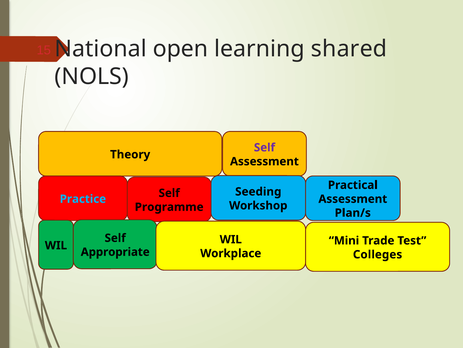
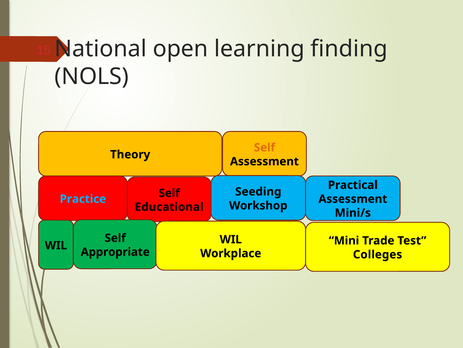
shared: shared -> finding
Self at (264, 147) colour: purple -> orange
Programme: Programme -> Educational
Plan/s: Plan/s -> Mini/s
